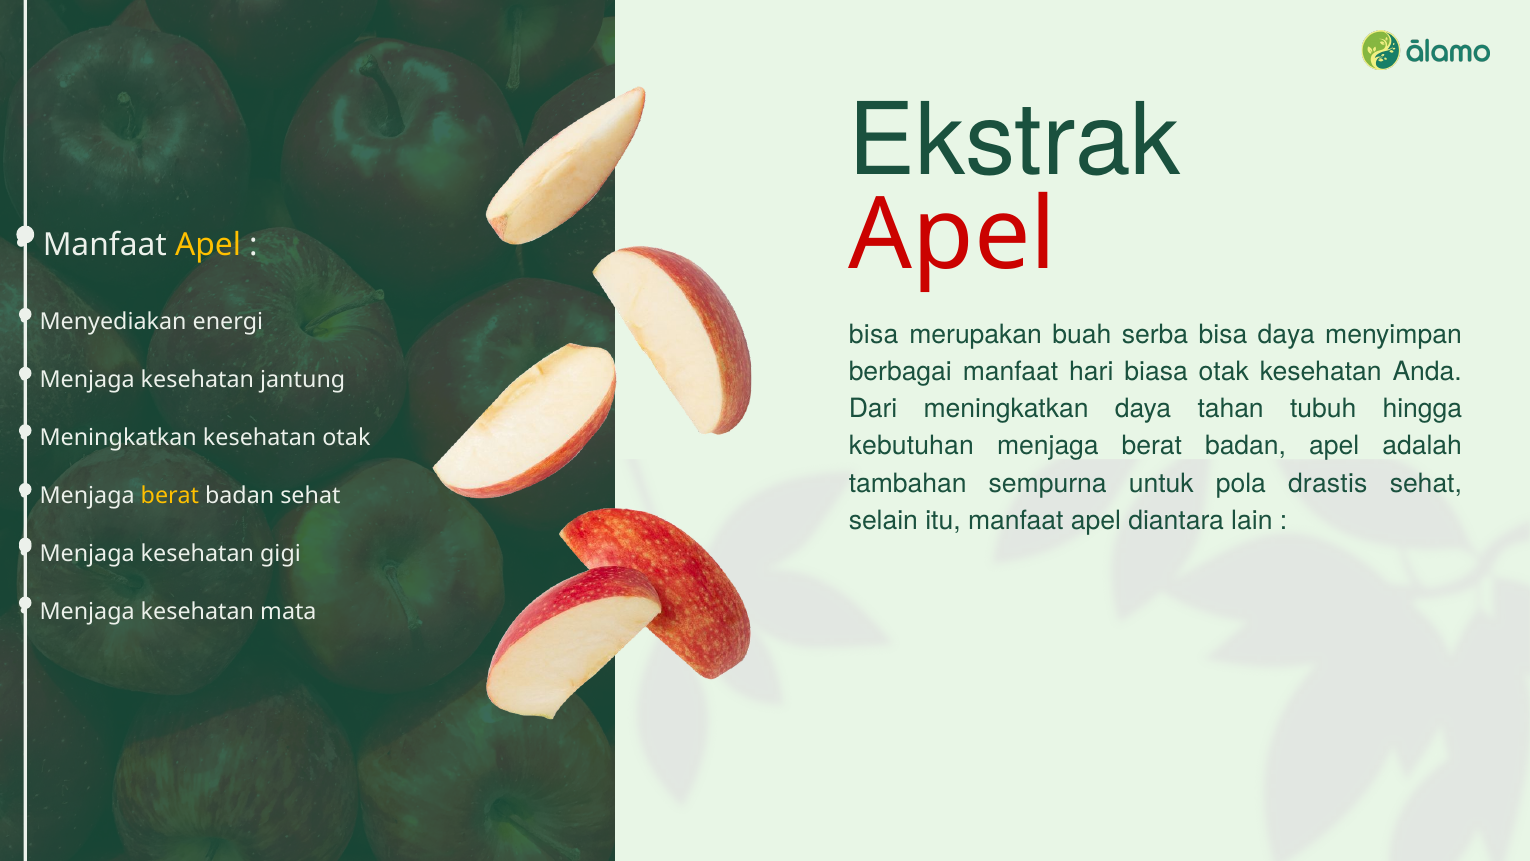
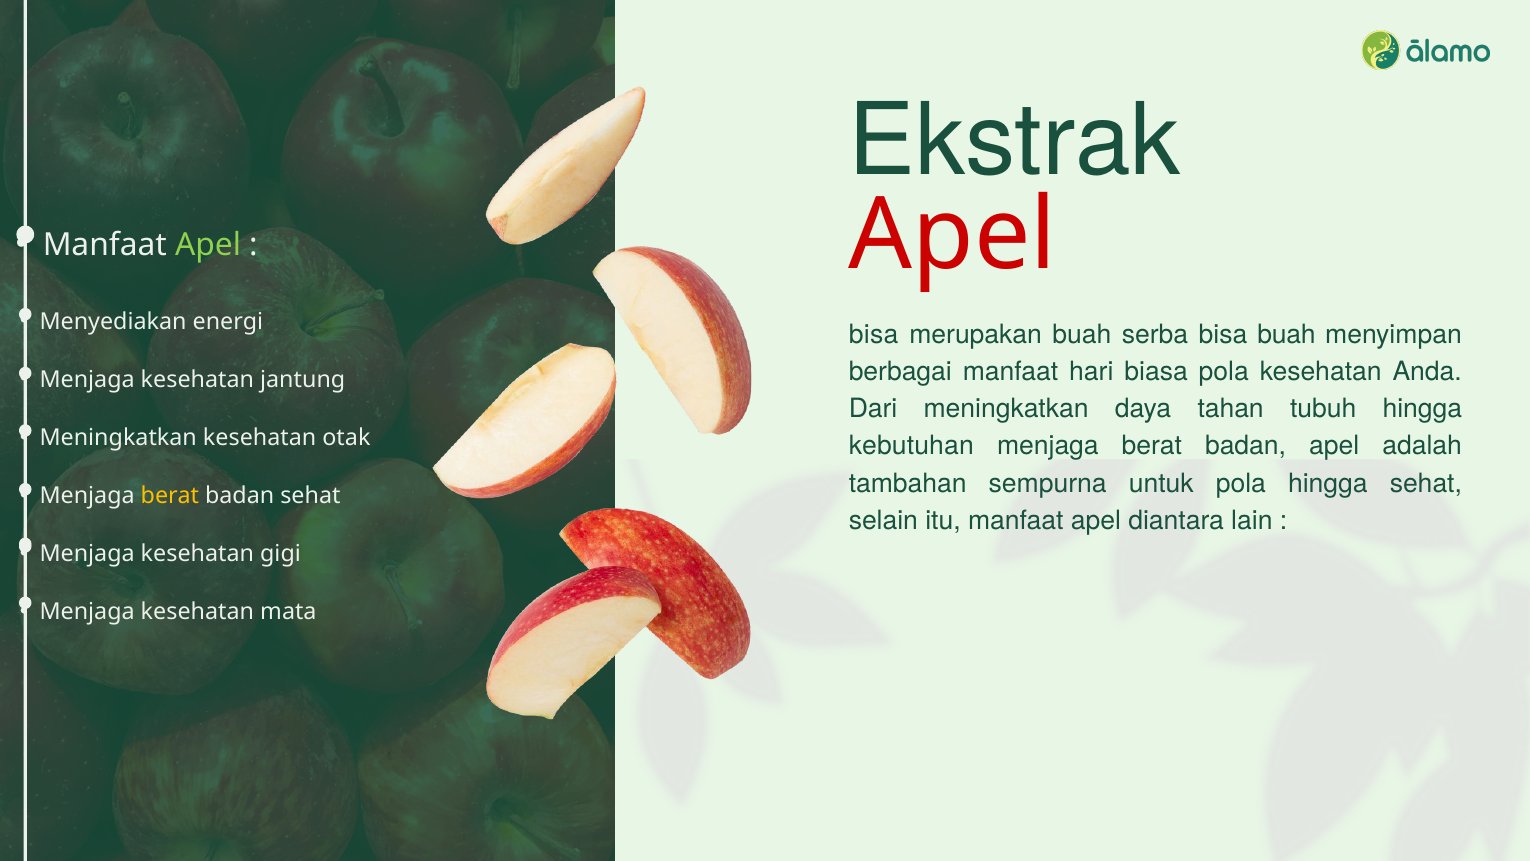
Apel at (208, 245) colour: yellow -> light green
bisa daya: daya -> buah
biasa otak: otak -> pola
pola drastis: drastis -> hingga
